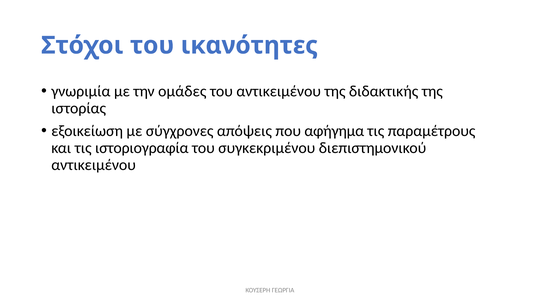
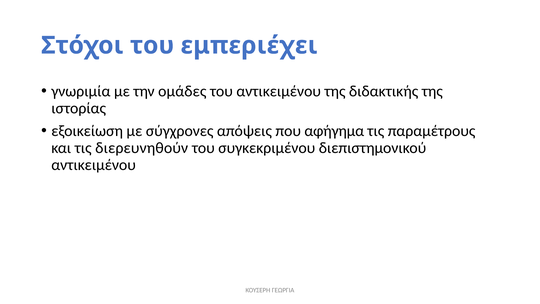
ικανότητες: ικανότητες -> εμπεριέχει
ιστοριογραφία: ιστοριογραφία -> διερευνηθούν
